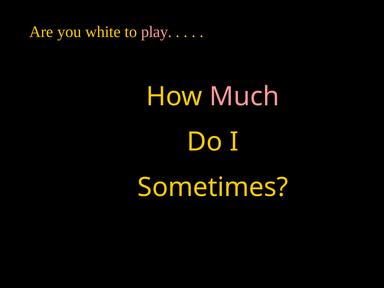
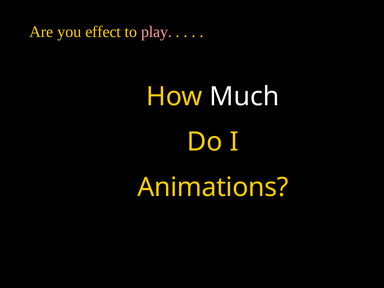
white: white -> effect
Much colour: pink -> white
Sometimes: Sometimes -> Animations
